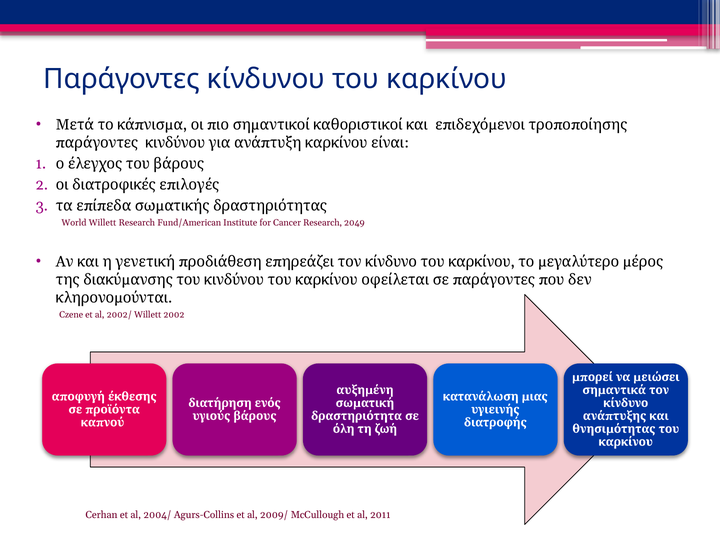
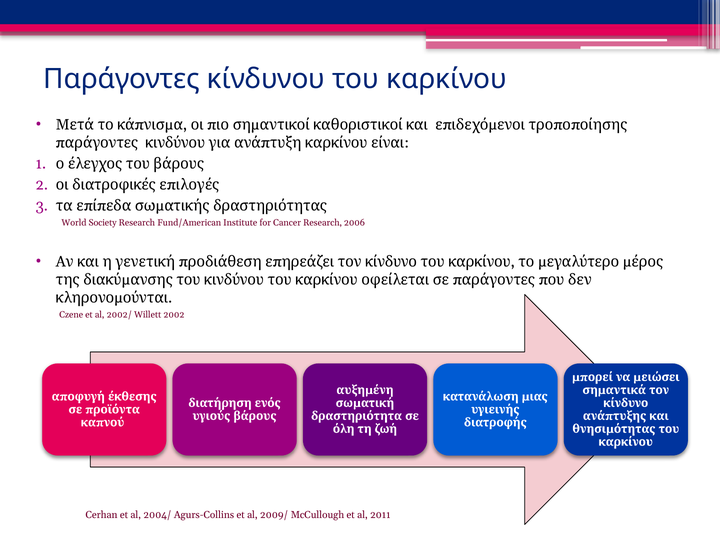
World Willett: Willett -> Society
2049: 2049 -> 2006
